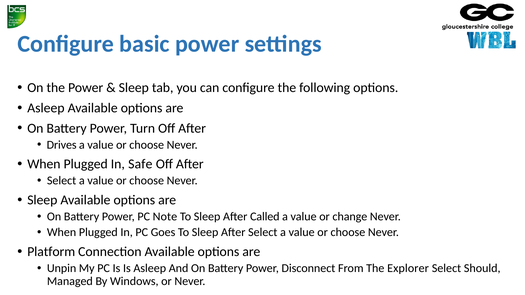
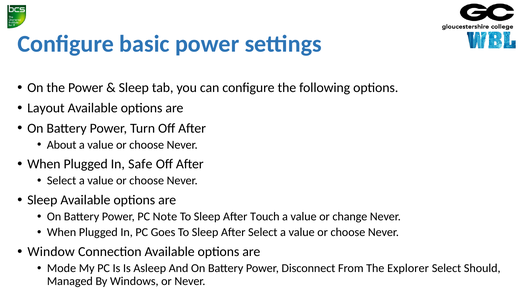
Asleep at (46, 108): Asleep -> Layout
Drives: Drives -> About
Called: Called -> Touch
Platform: Platform -> Window
Unpin: Unpin -> Mode
